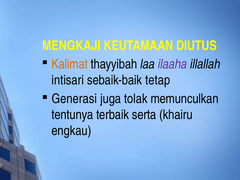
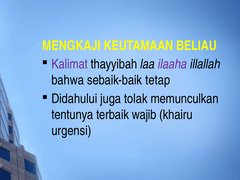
DIUTUS: DIUTUS -> BELIAU
Kalimat colour: orange -> purple
intisari: intisari -> bahwa
Generasi: Generasi -> Didahului
serta: serta -> wajib
engkau: engkau -> urgensi
